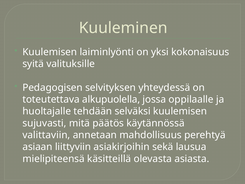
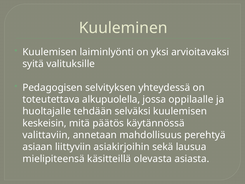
kokonaisuus: kokonaisuus -> arvioitavaksi
sujuvasti: sujuvasti -> keskeisin
